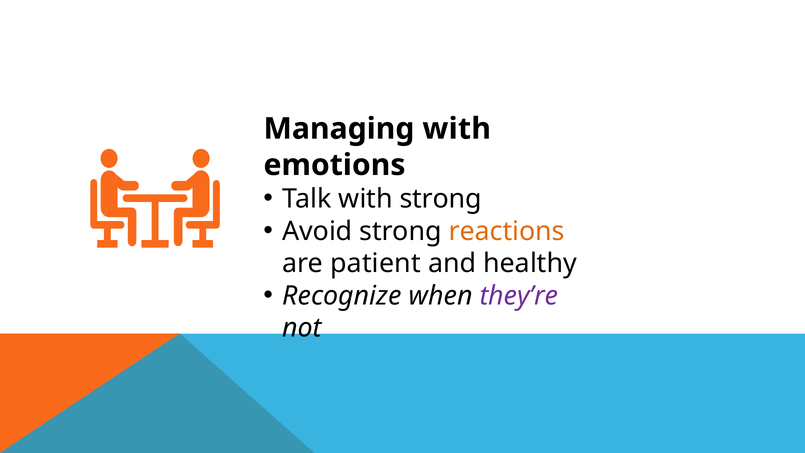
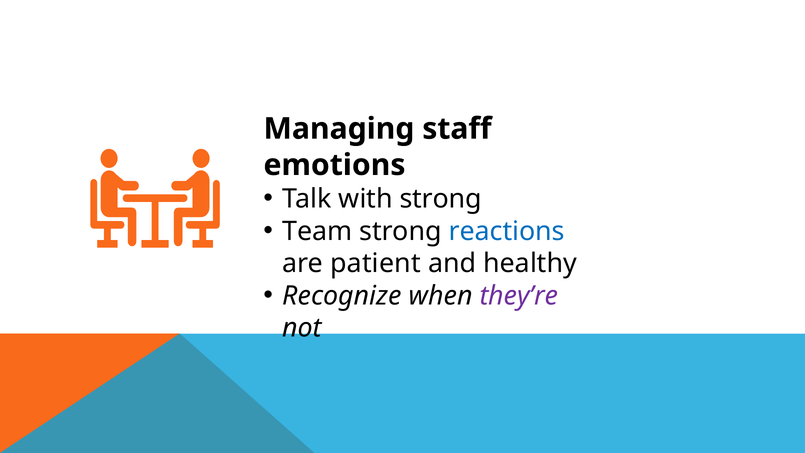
Managing with: with -> staff
Avoid: Avoid -> Team
reactions colour: orange -> blue
